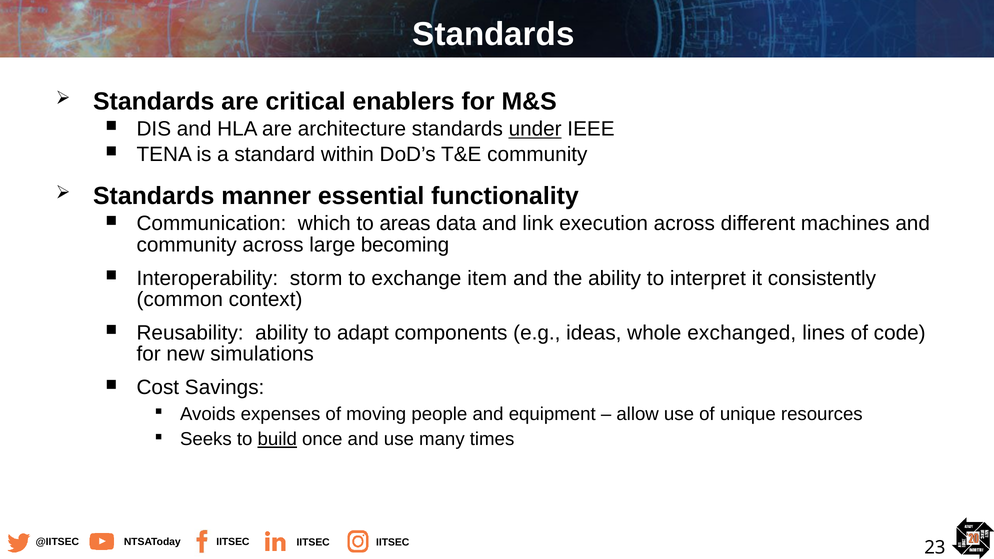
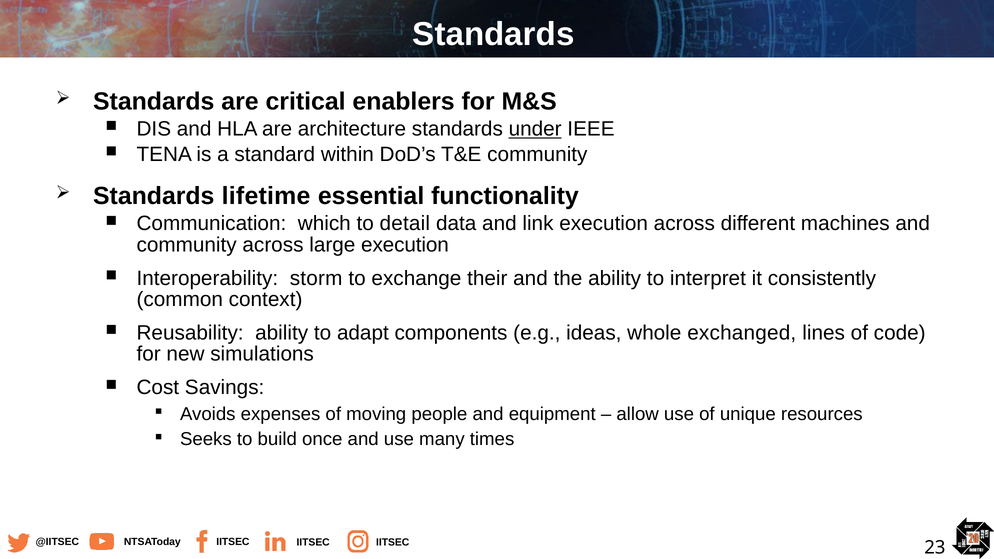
manner: manner -> lifetime
areas: areas -> detail
large becoming: becoming -> execution
item: item -> their
build underline: present -> none
